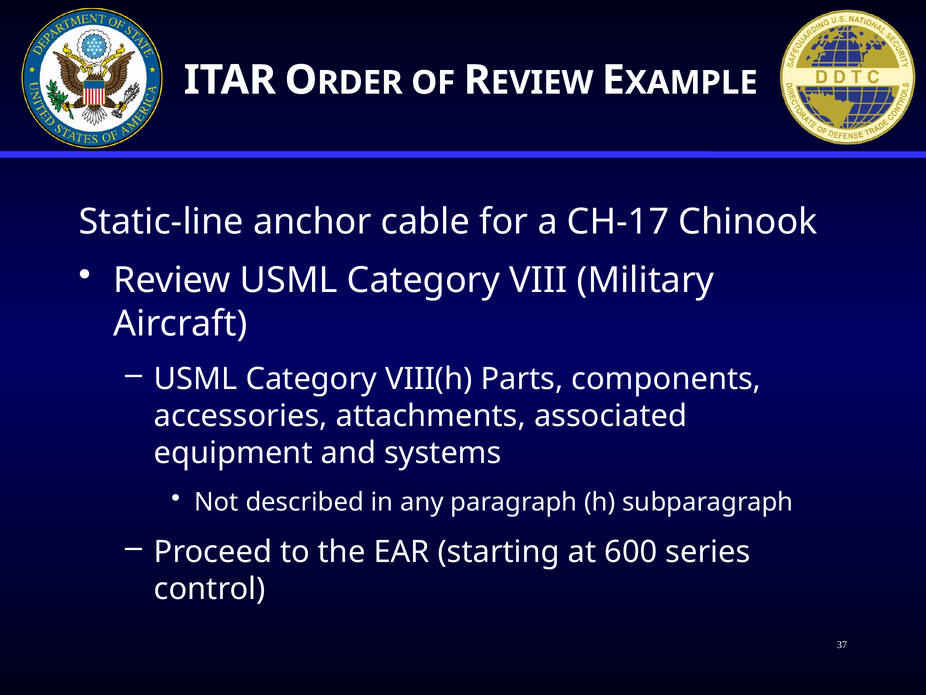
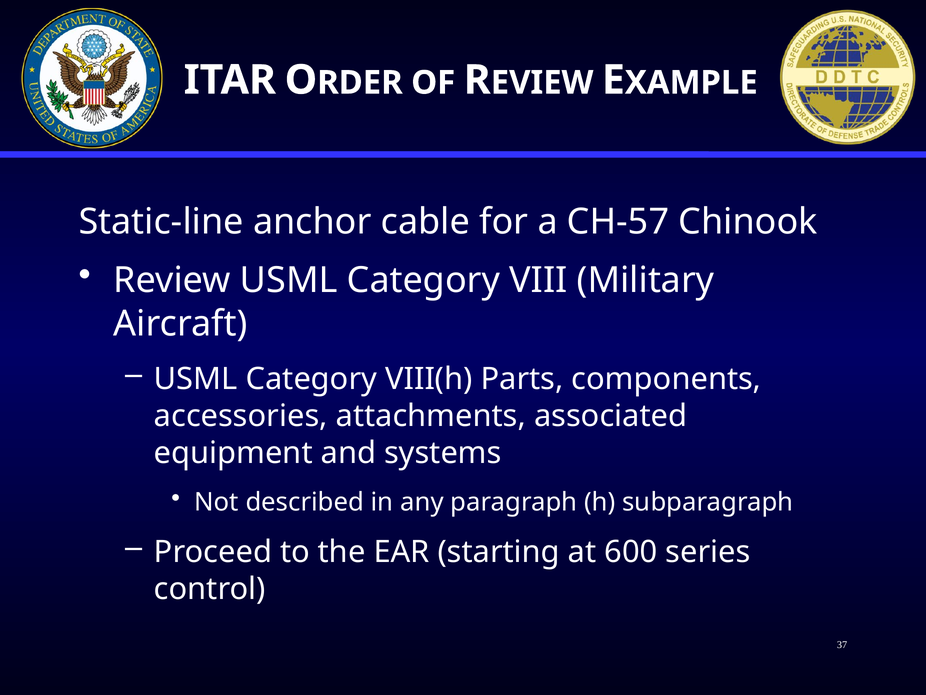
CH-17: CH-17 -> CH-57
